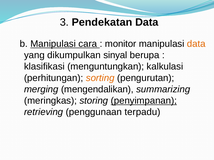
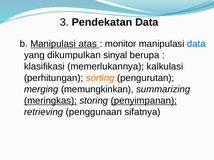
cara: cara -> atas
data at (196, 44) colour: orange -> blue
menguntungkan: menguntungkan -> memerlukannya
mengendalikan: mengendalikan -> memungkinkan
meringkas underline: none -> present
terpadu: terpadu -> sifatnya
